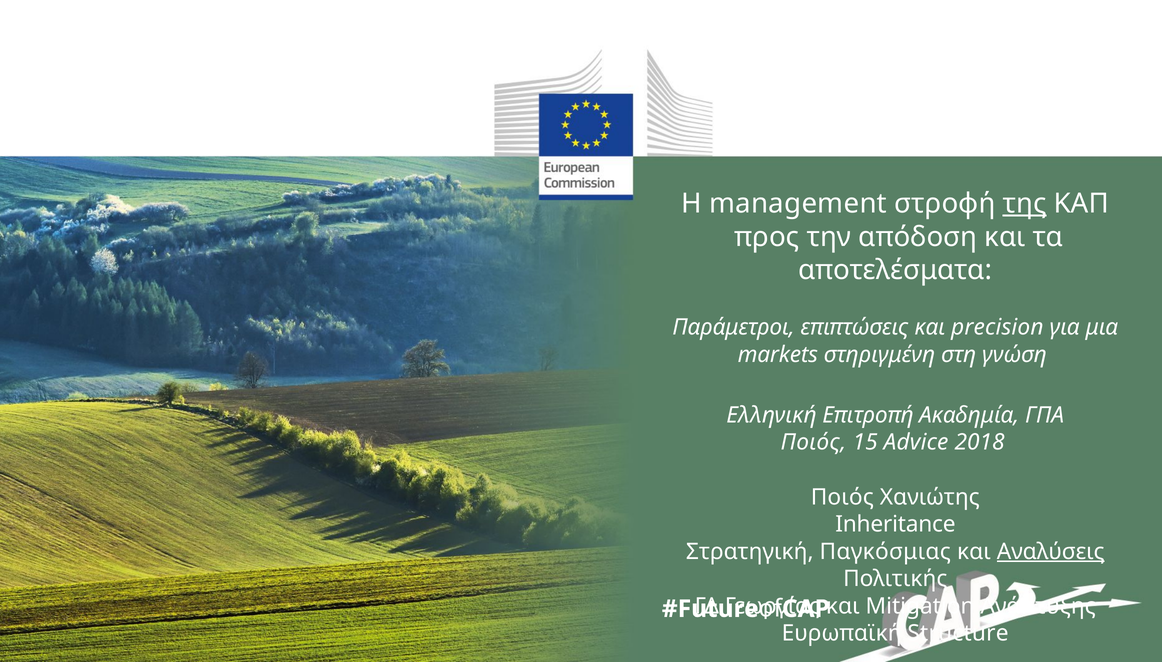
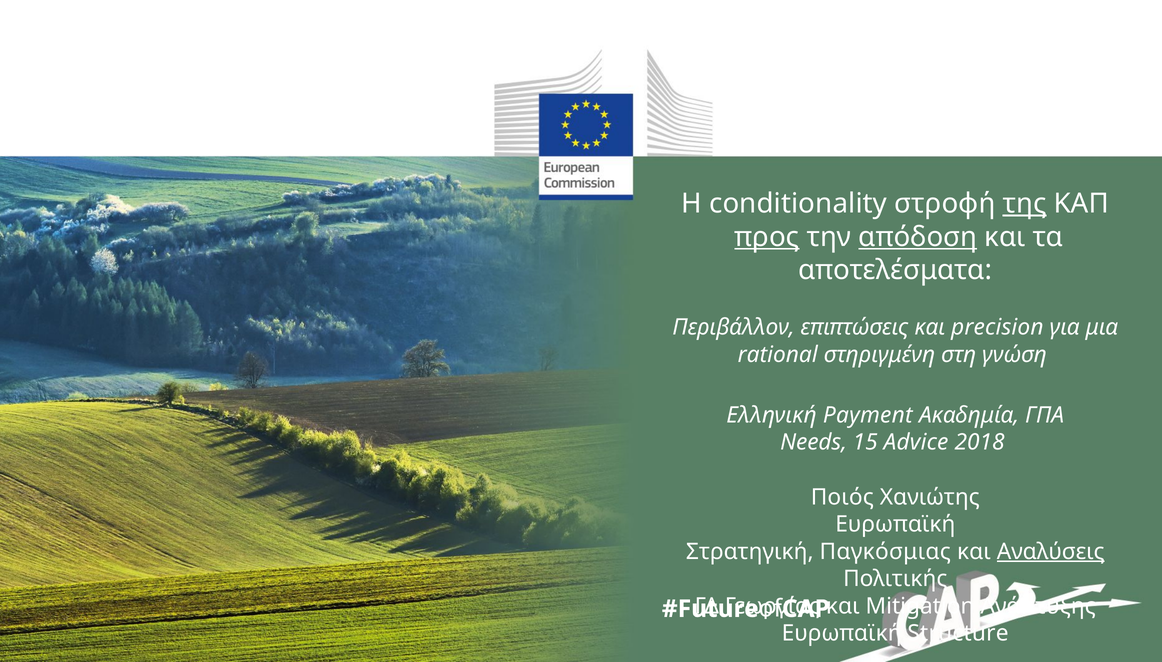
management: management -> conditionality
προς underline: none -> present
απόδοση underline: none -> present
Παράμετροι: Παράμετροι -> Περιβάλλον
markets: markets -> rational
Επιτροπή: Επιτροπή -> Payment
Ποιός at (813, 442): Ποιός -> Needs
Inheritance at (895, 524): Inheritance -> Ευρωπαϊκή
